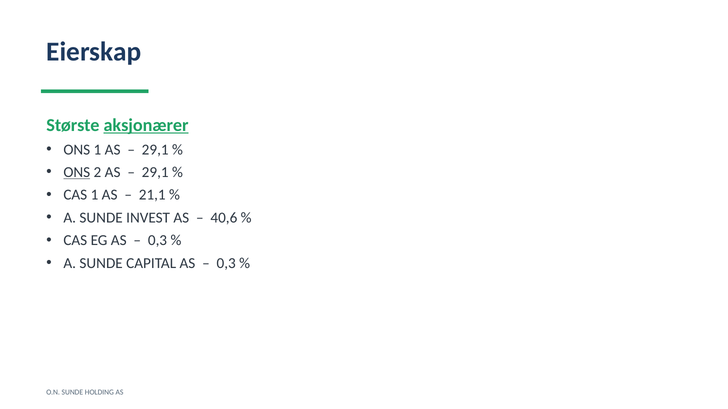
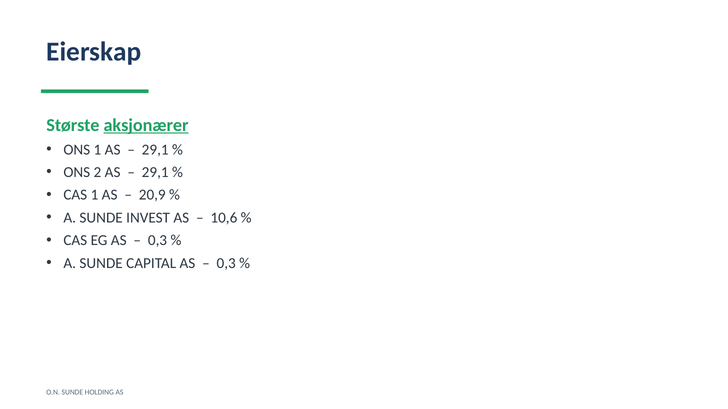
ONS at (77, 172) underline: present -> none
21,1: 21,1 -> 20,9
40,6: 40,6 -> 10,6
